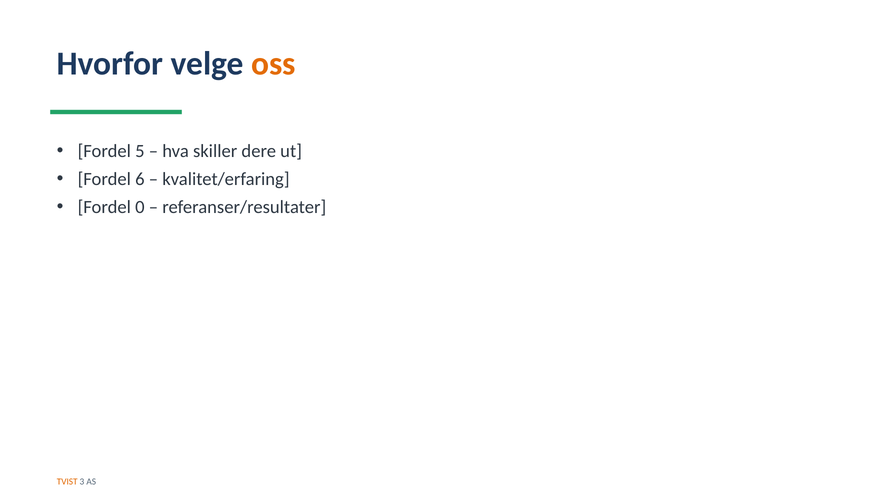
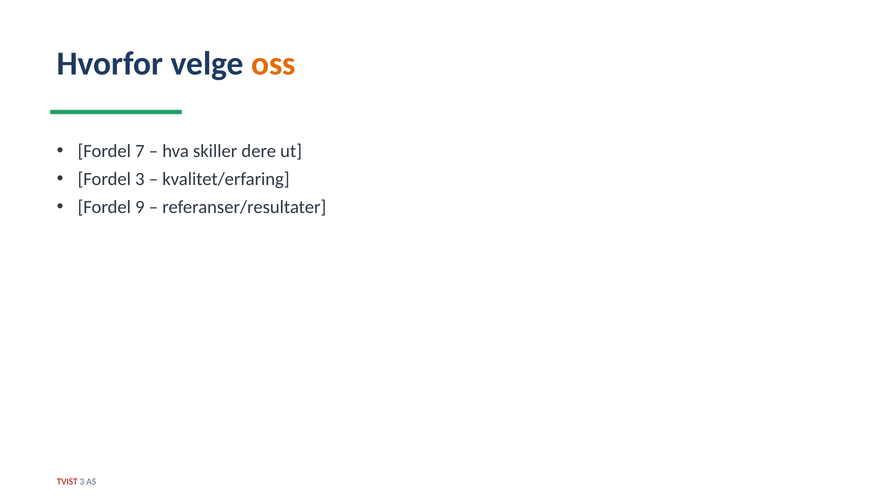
5: 5 -> 7
Fordel 6: 6 -> 3
0: 0 -> 9
TVIST colour: orange -> red
